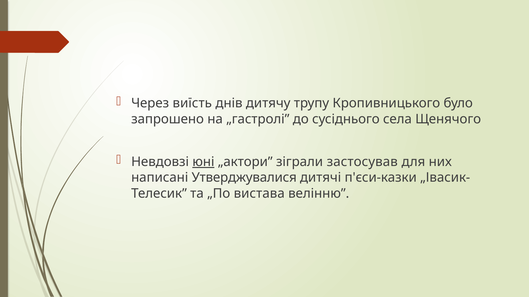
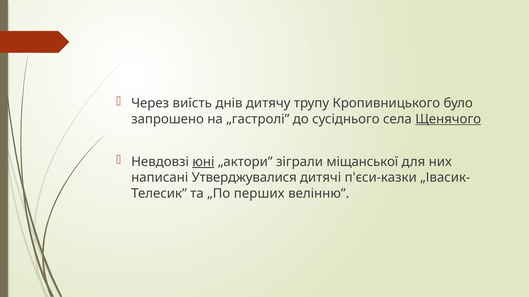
Щенячого underline: none -> present
застосував: застосував -> міщанської
вистава: вистава -> перших
